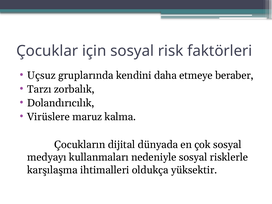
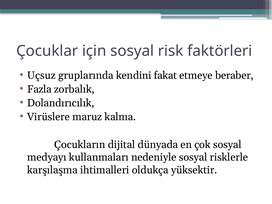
daha: daha -> fakat
Tarzı: Tarzı -> Fazla
